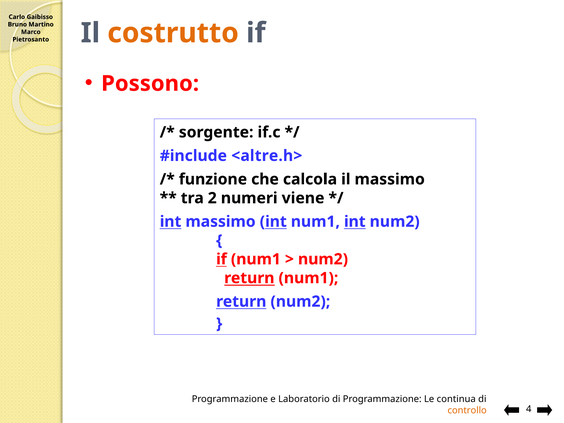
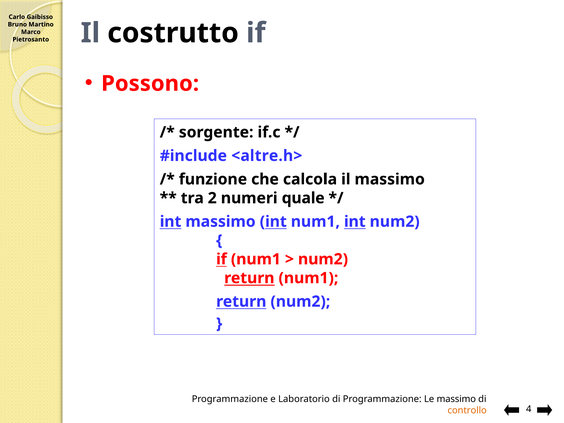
costrutto colour: orange -> black
viene: viene -> quale
Le continua: continua -> massimo
